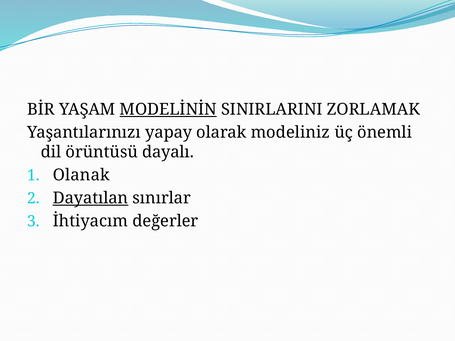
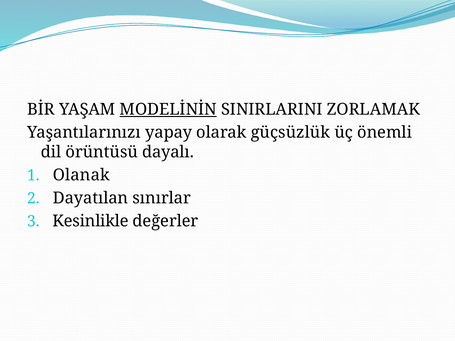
modeliniz: modeliniz -> güçsüzlük
Dayatılan underline: present -> none
İhtiyacım: İhtiyacım -> Kesinlikle
